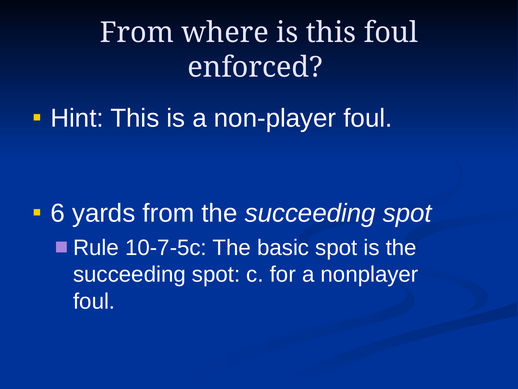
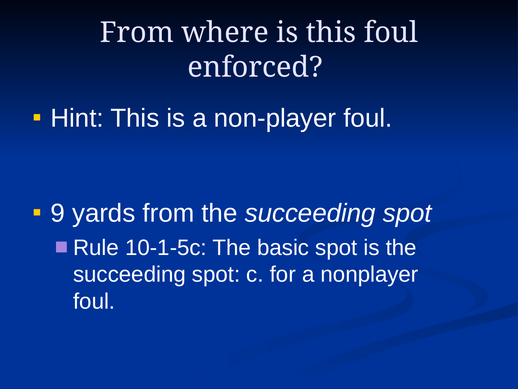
6: 6 -> 9
10-7-5c: 10-7-5c -> 10-1-5c
